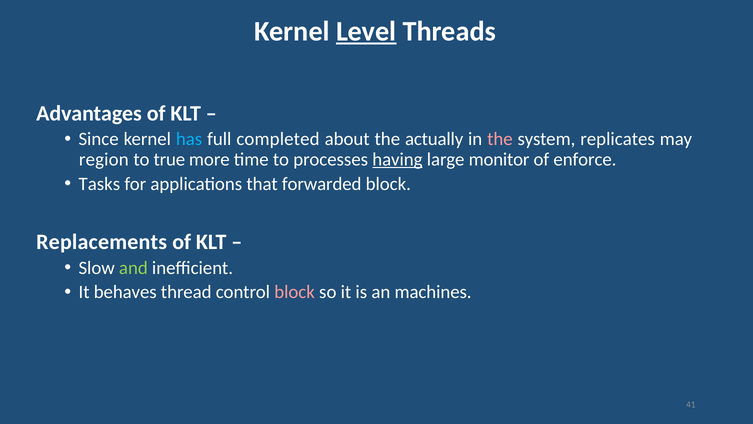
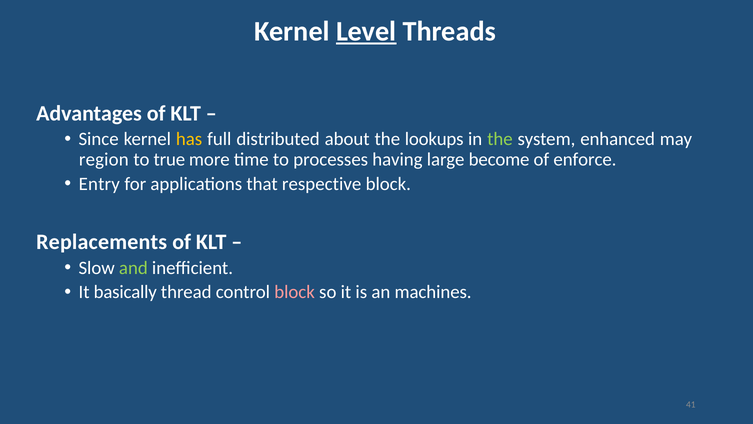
has colour: light blue -> yellow
completed: completed -> distributed
actually: actually -> lookups
the at (500, 139) colour: pink -> light green
replicates: replicates -> enhanced
having underline: present -> none
monitor: monitor -> become
Tasks: Tasks -> Entry
forwarded: forwarded -> respective
behaves: behaves -> basically
